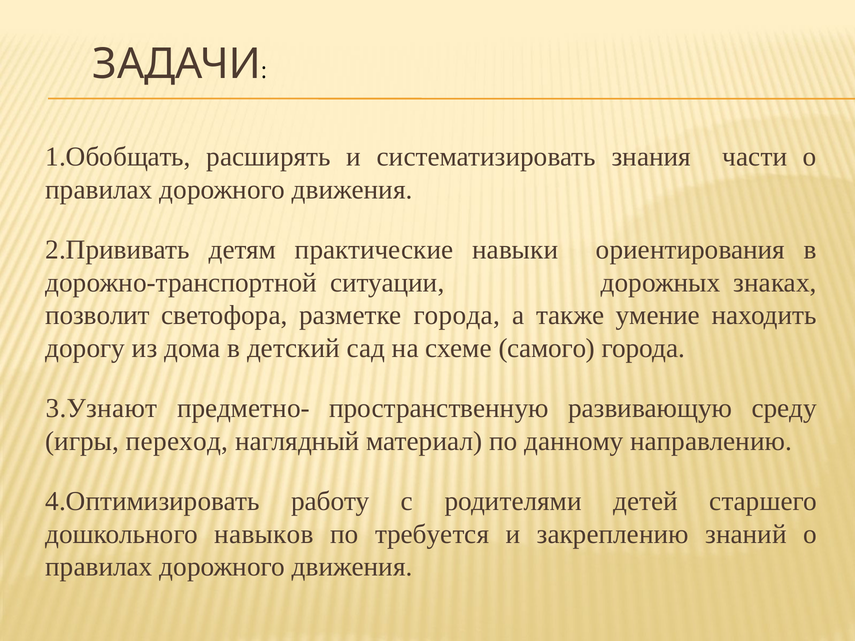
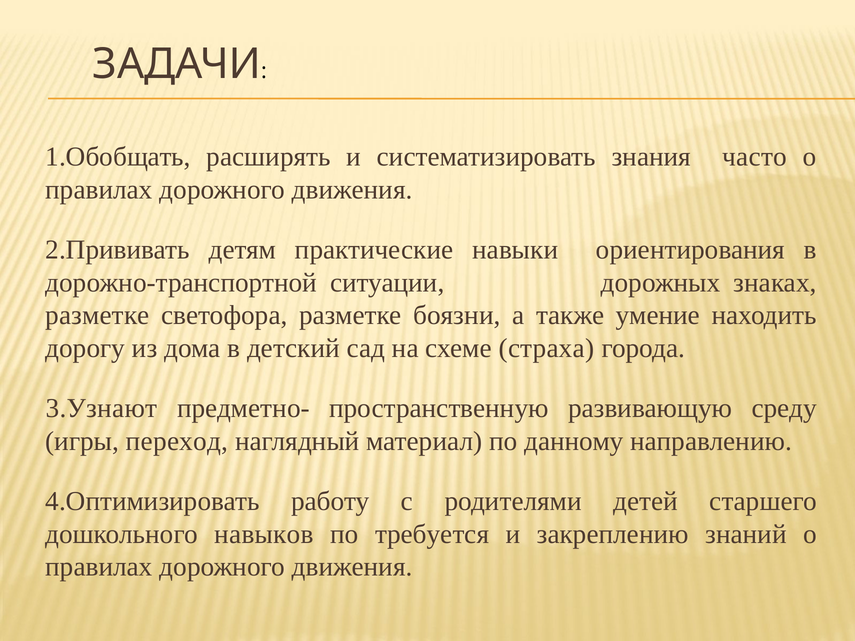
части: части -> часто
позволит at (98, 316): позволит -> разметке
разметке города: города -> боязни
самого: самого -> страха
